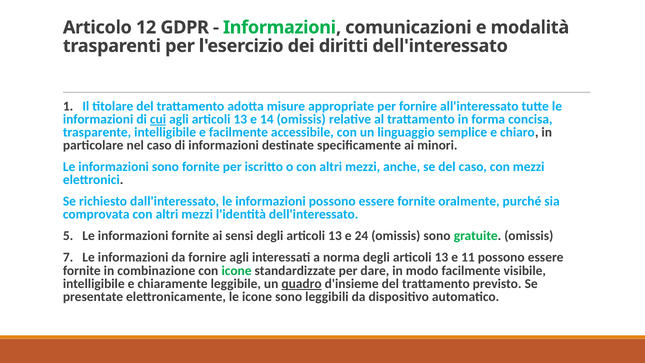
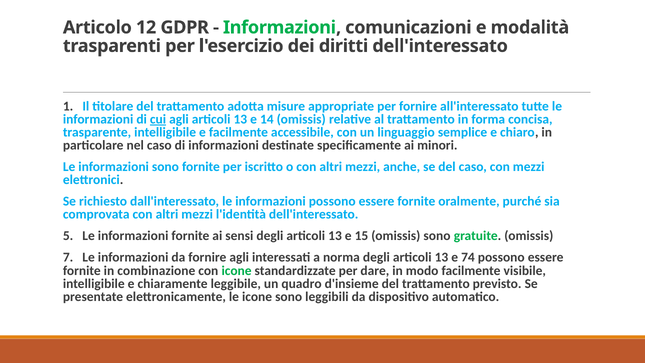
24: 24 -> 15
11: 11 -> 74
quadro underline: present -> none
